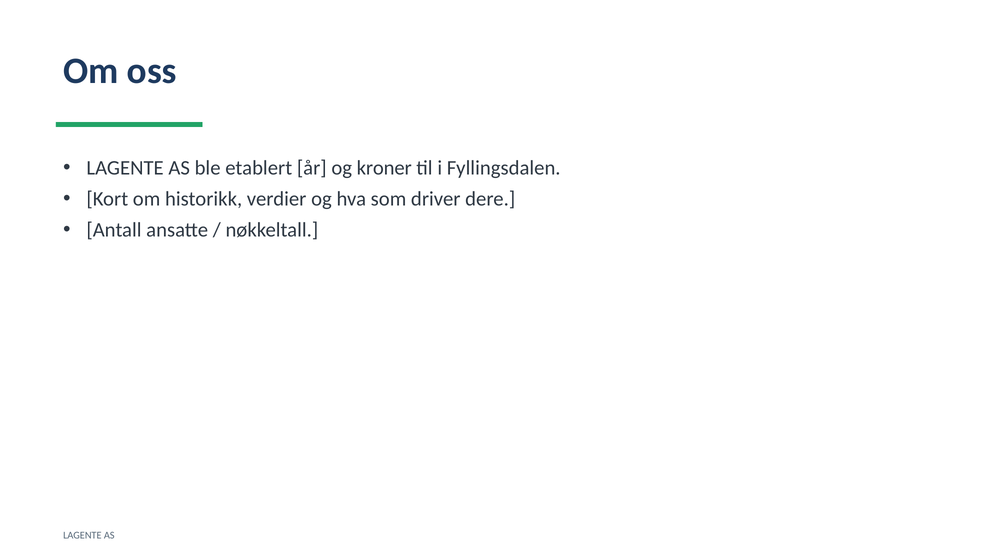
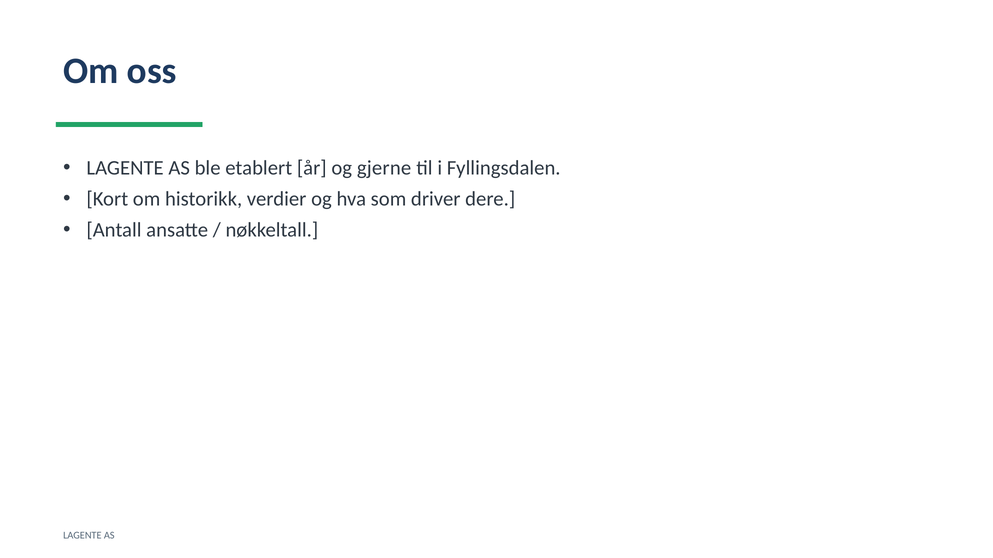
kroner: kroner -> gjerne
